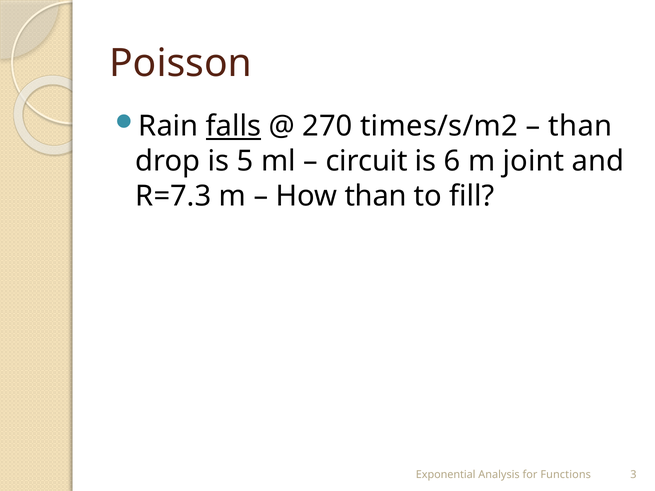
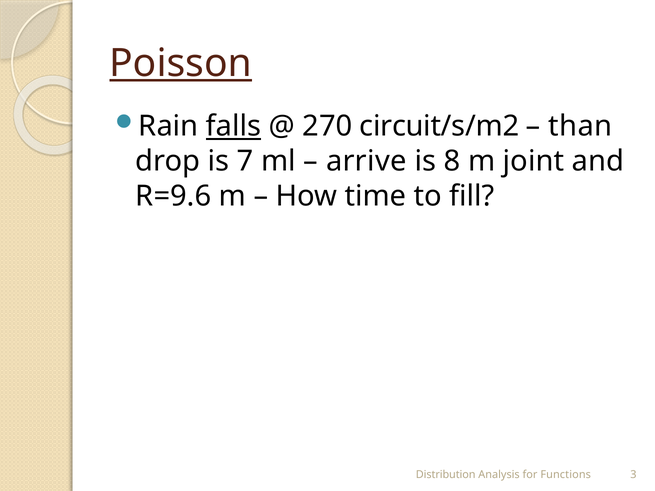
Poisson underline: none -> present
times/s/m2: times/s/m2 -> circuit/s/m2
5: 5 -> 7
circuit: circuit -> arrive
6: 6 -> 8
R=7.3: R=7.3 -> R=9.6
How than: than -> time
Exponential: Exponential -> Distribution
